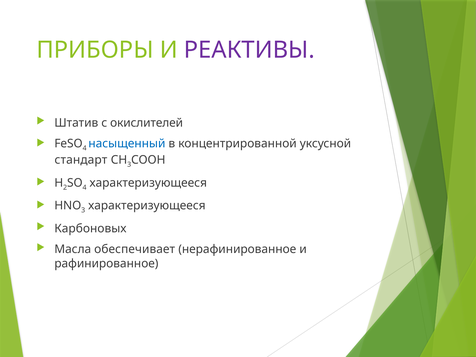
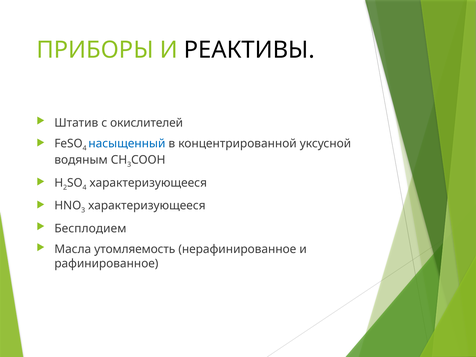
РЕАКТИВЫ colour: purple -> black
стандарт: стандарт -> водяным
Карбоновых: Карбоновых -> Бесплодием
обеспечивает: обеспечивает -> утомляемость
